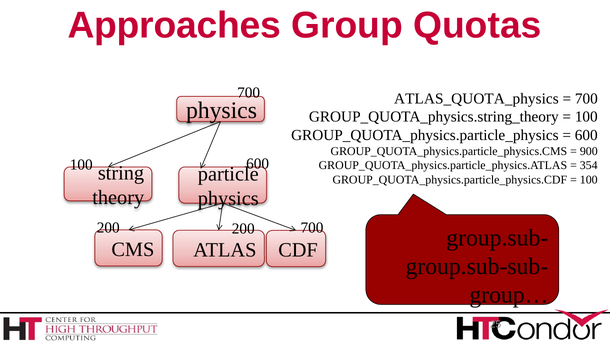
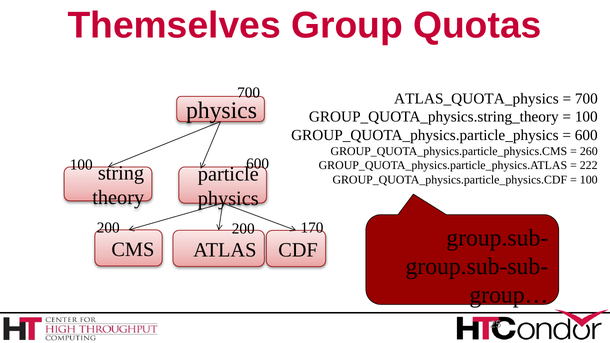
Approaches: Approaches -> Themselves
900: 900 -> 260
354: 354 -> 222
200 700: 700 -> 170
